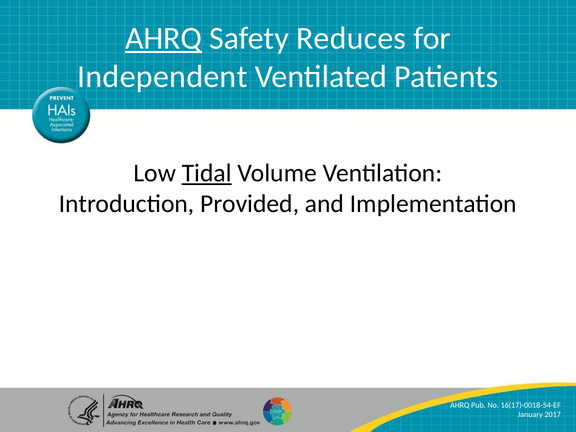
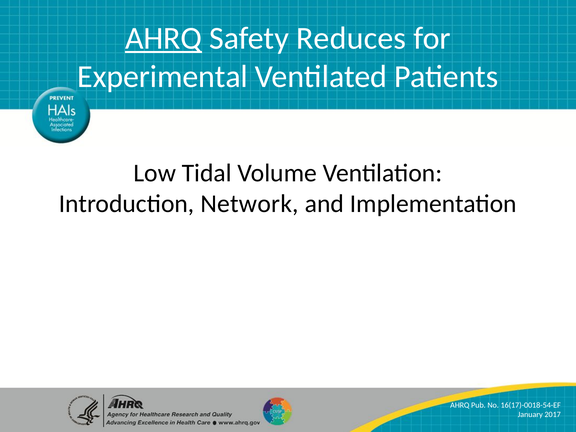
Independent: Independent -> Experimental
Tidal underline: present -> none
Provided: Provided -> Network
